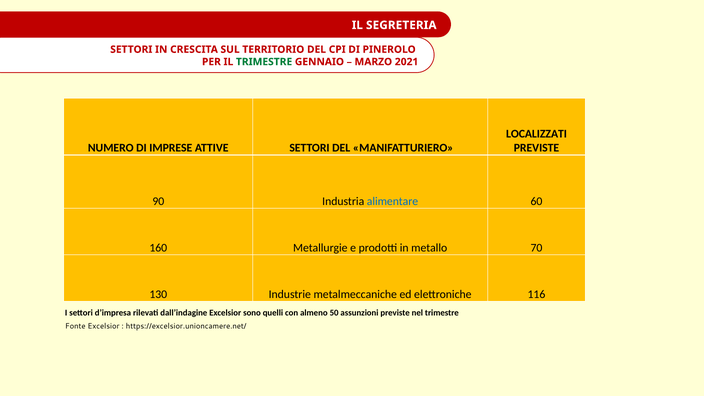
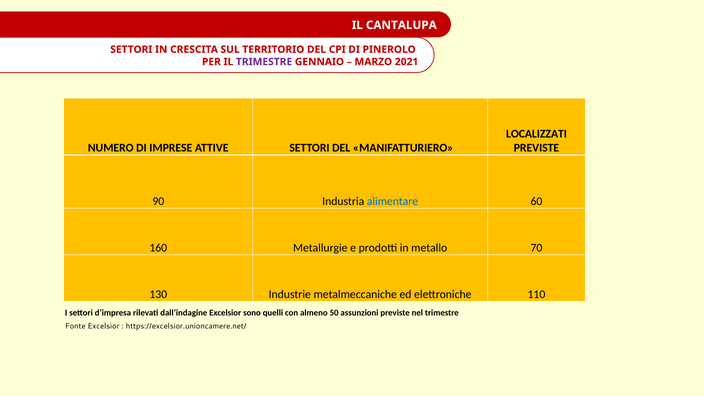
SEGRETERIA: SEGRETERIA -> CANTALUPA
TRIMESTRE at (264, 62) colour: green -> purple
116: 116 -> 110
